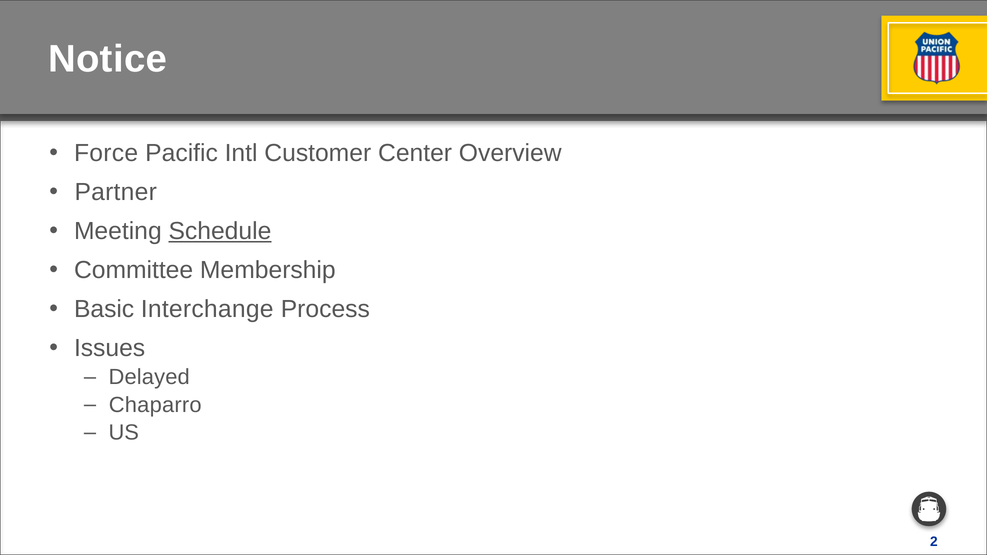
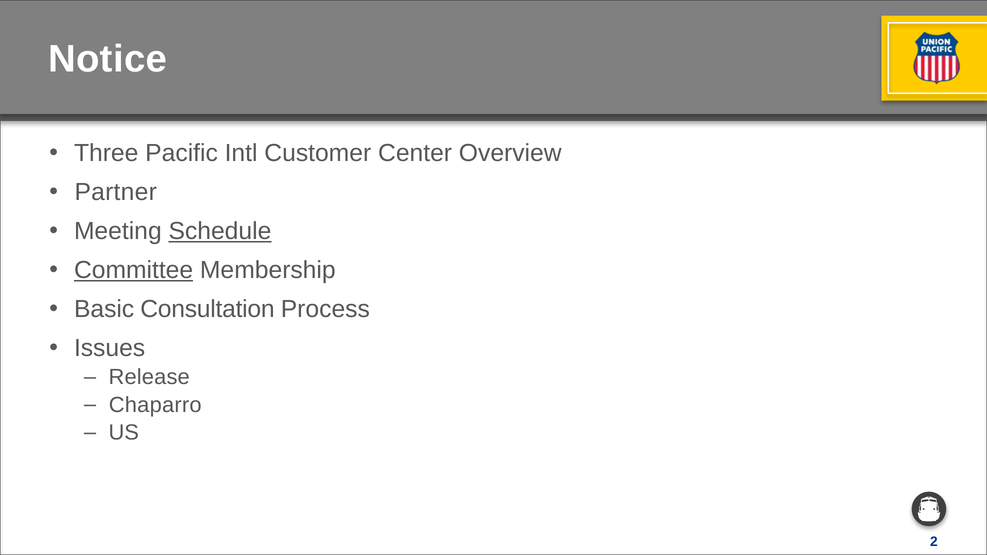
Force: Force -> Three
Committee underline: none -> present
Interchange: Interchange -> Consultation
Delayed: Delayed -> Release
